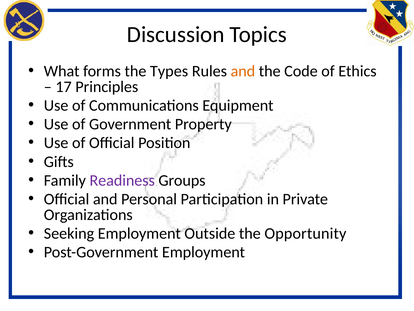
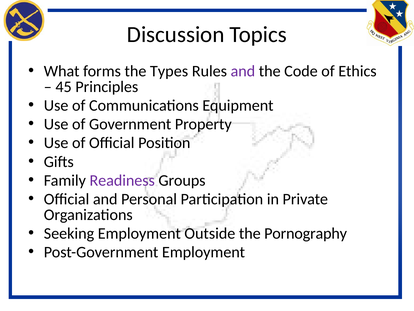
and at (243, 71) colour: orange -> purple
17: 17 -> 45
Opportunity: Opportunity -> Pornography
